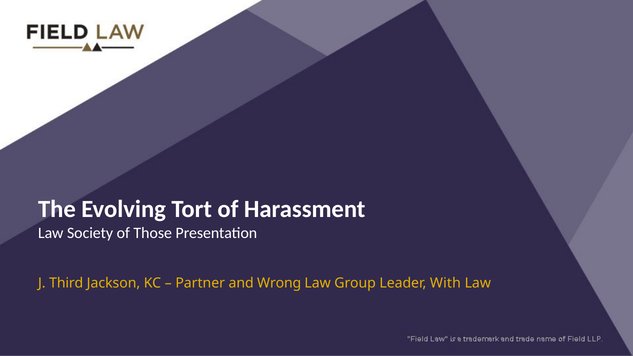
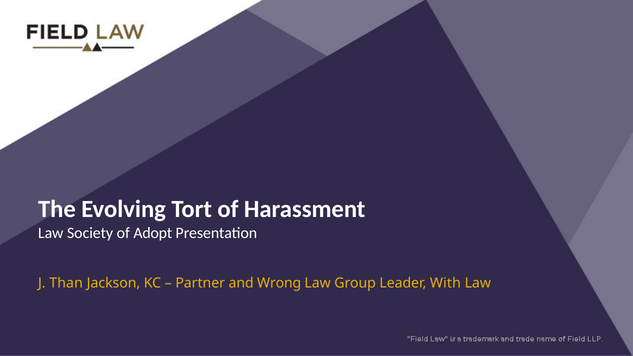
Those: Those -> Adopt
Third: Third -> Than
